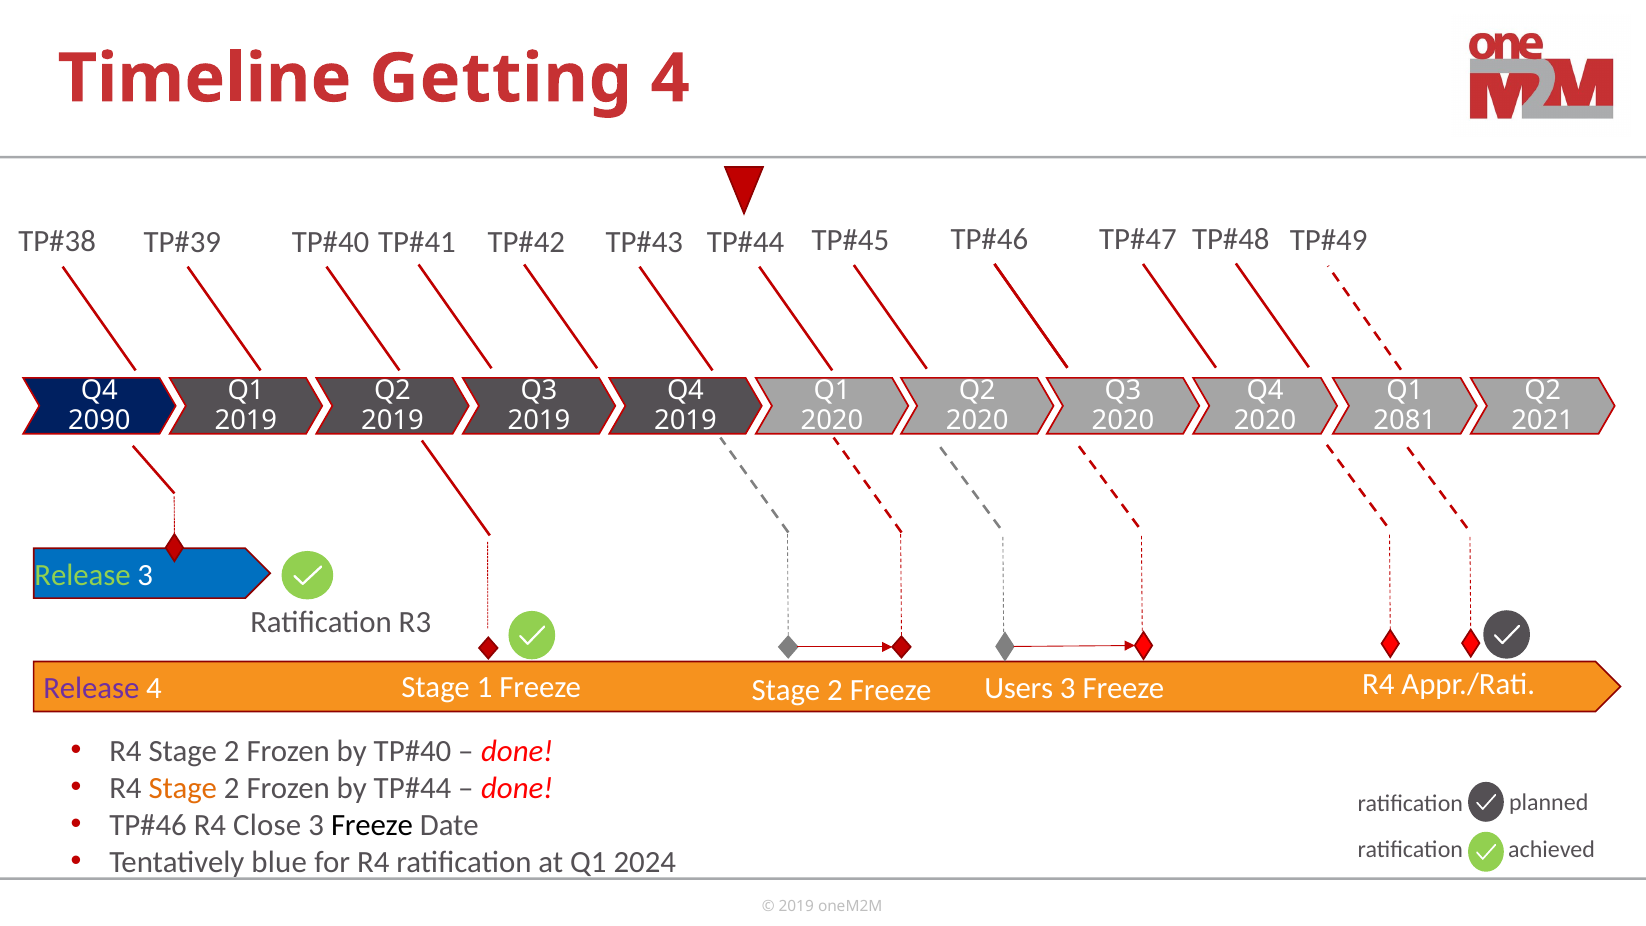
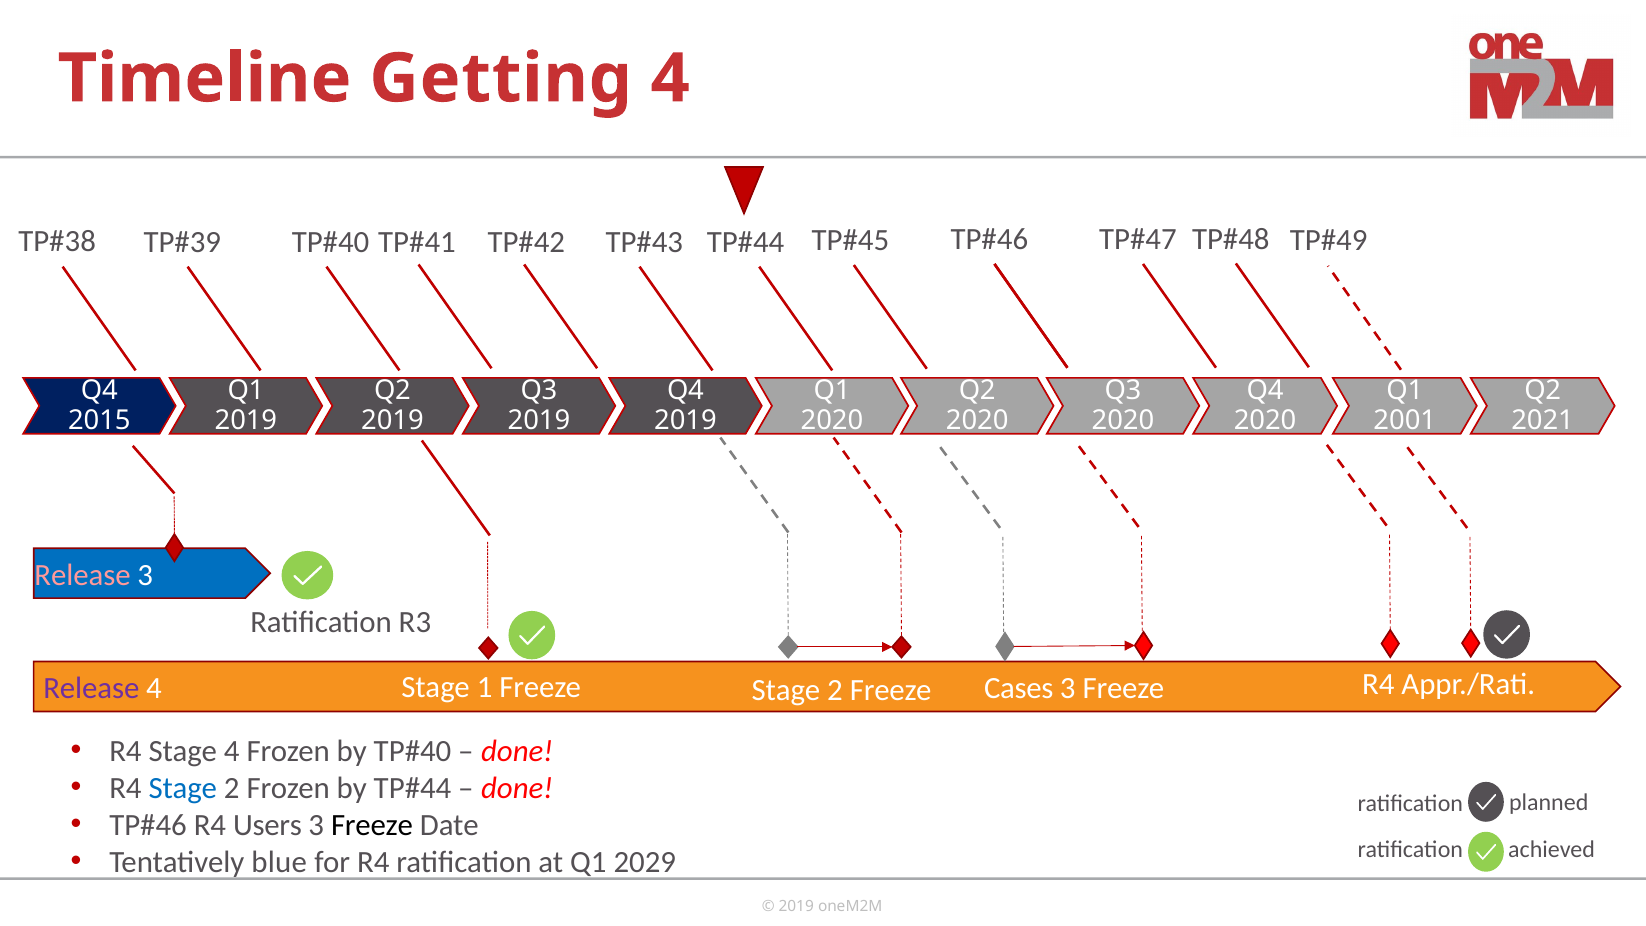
2090: 2090 -> 2015
2081: 2081 -> 2001
Release at (83, 575) colour: light green -> pink
Users: Users -> Cases
2 at (232, 751): 2 -> 4
Stage at (183, 788) colour: orange -> blue
Close: Close -> Users
2024: 2024 -> 2029
